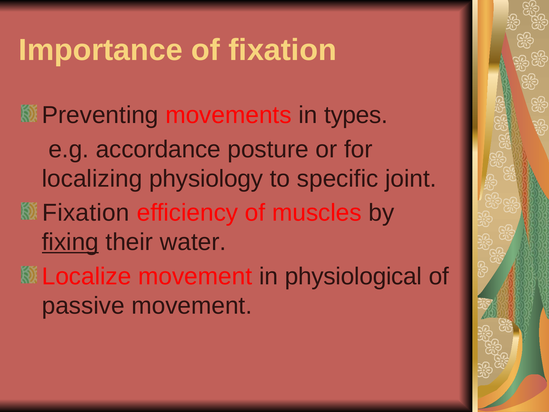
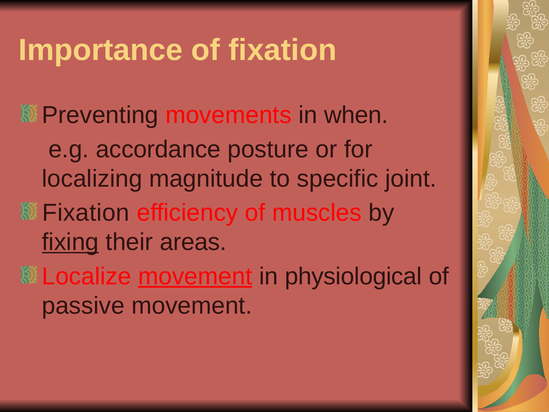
types: types -> when
physiology: physiology -> magnitude
water: water -> areas
movement at (195, 276) underline: none -> present
